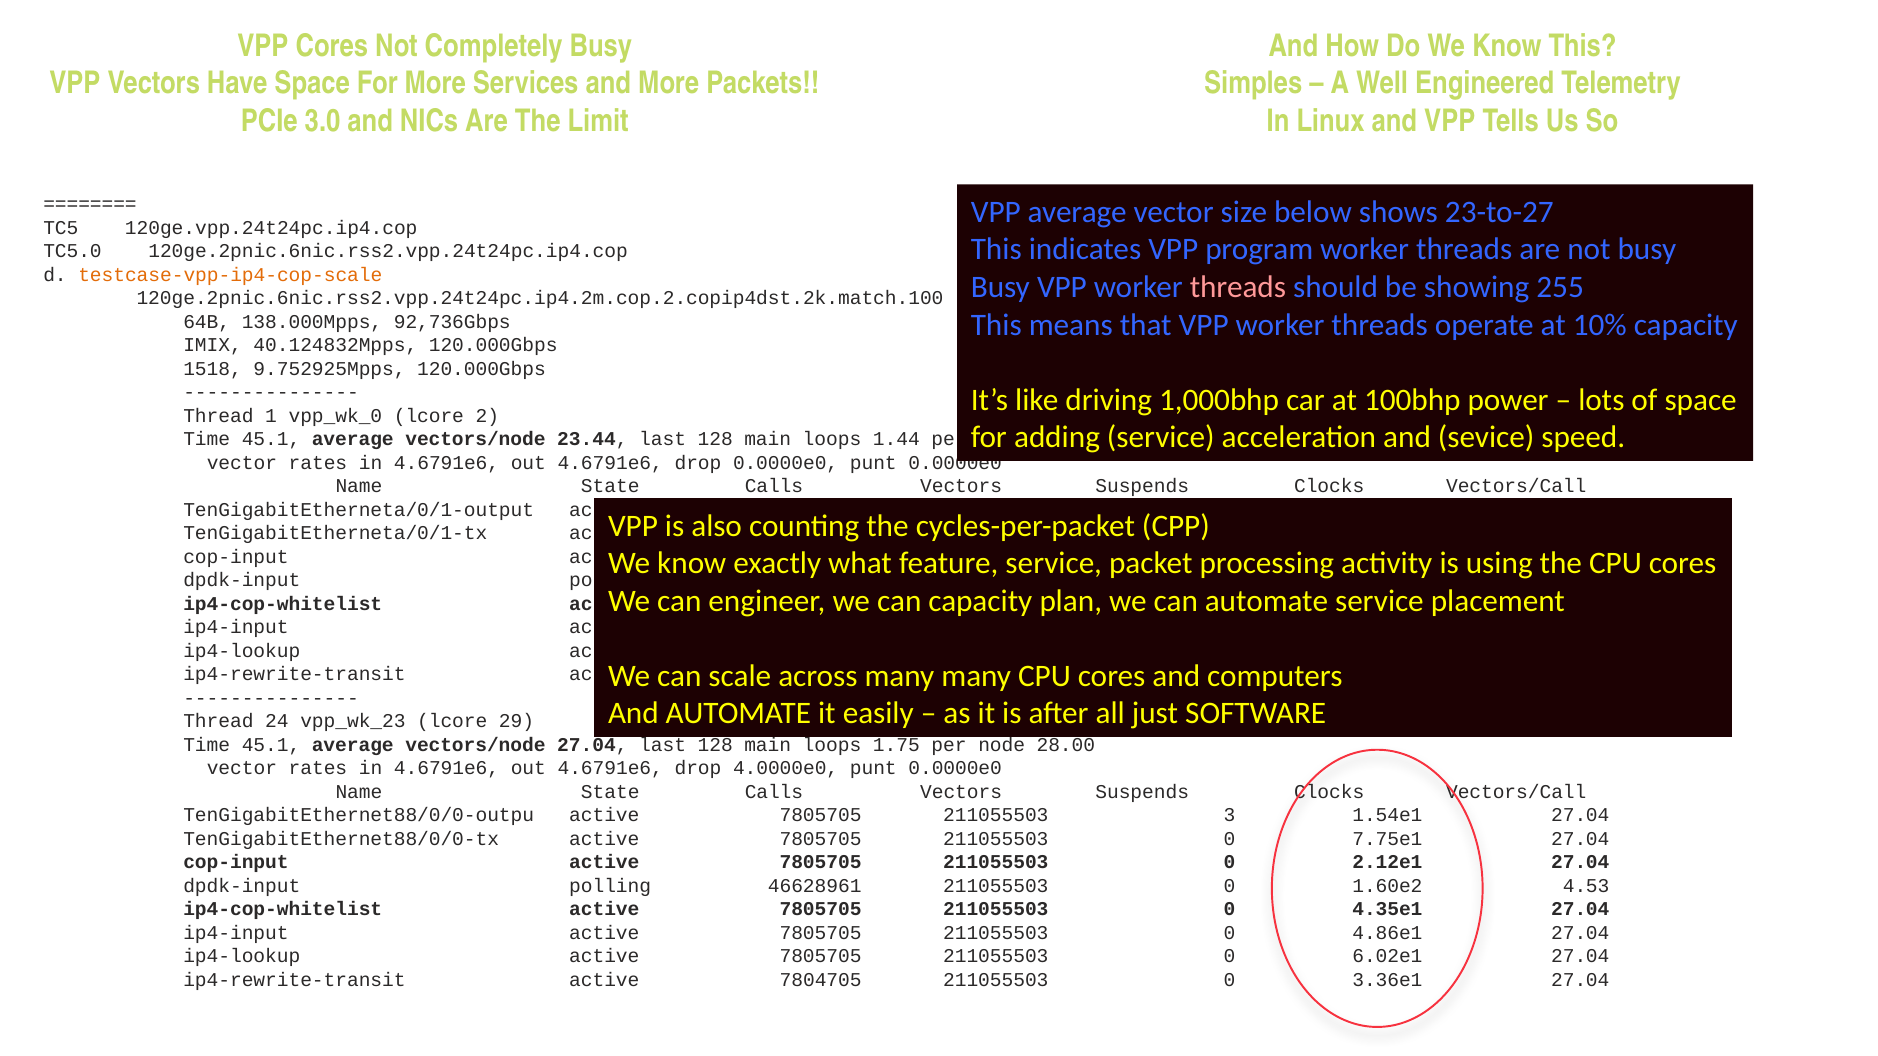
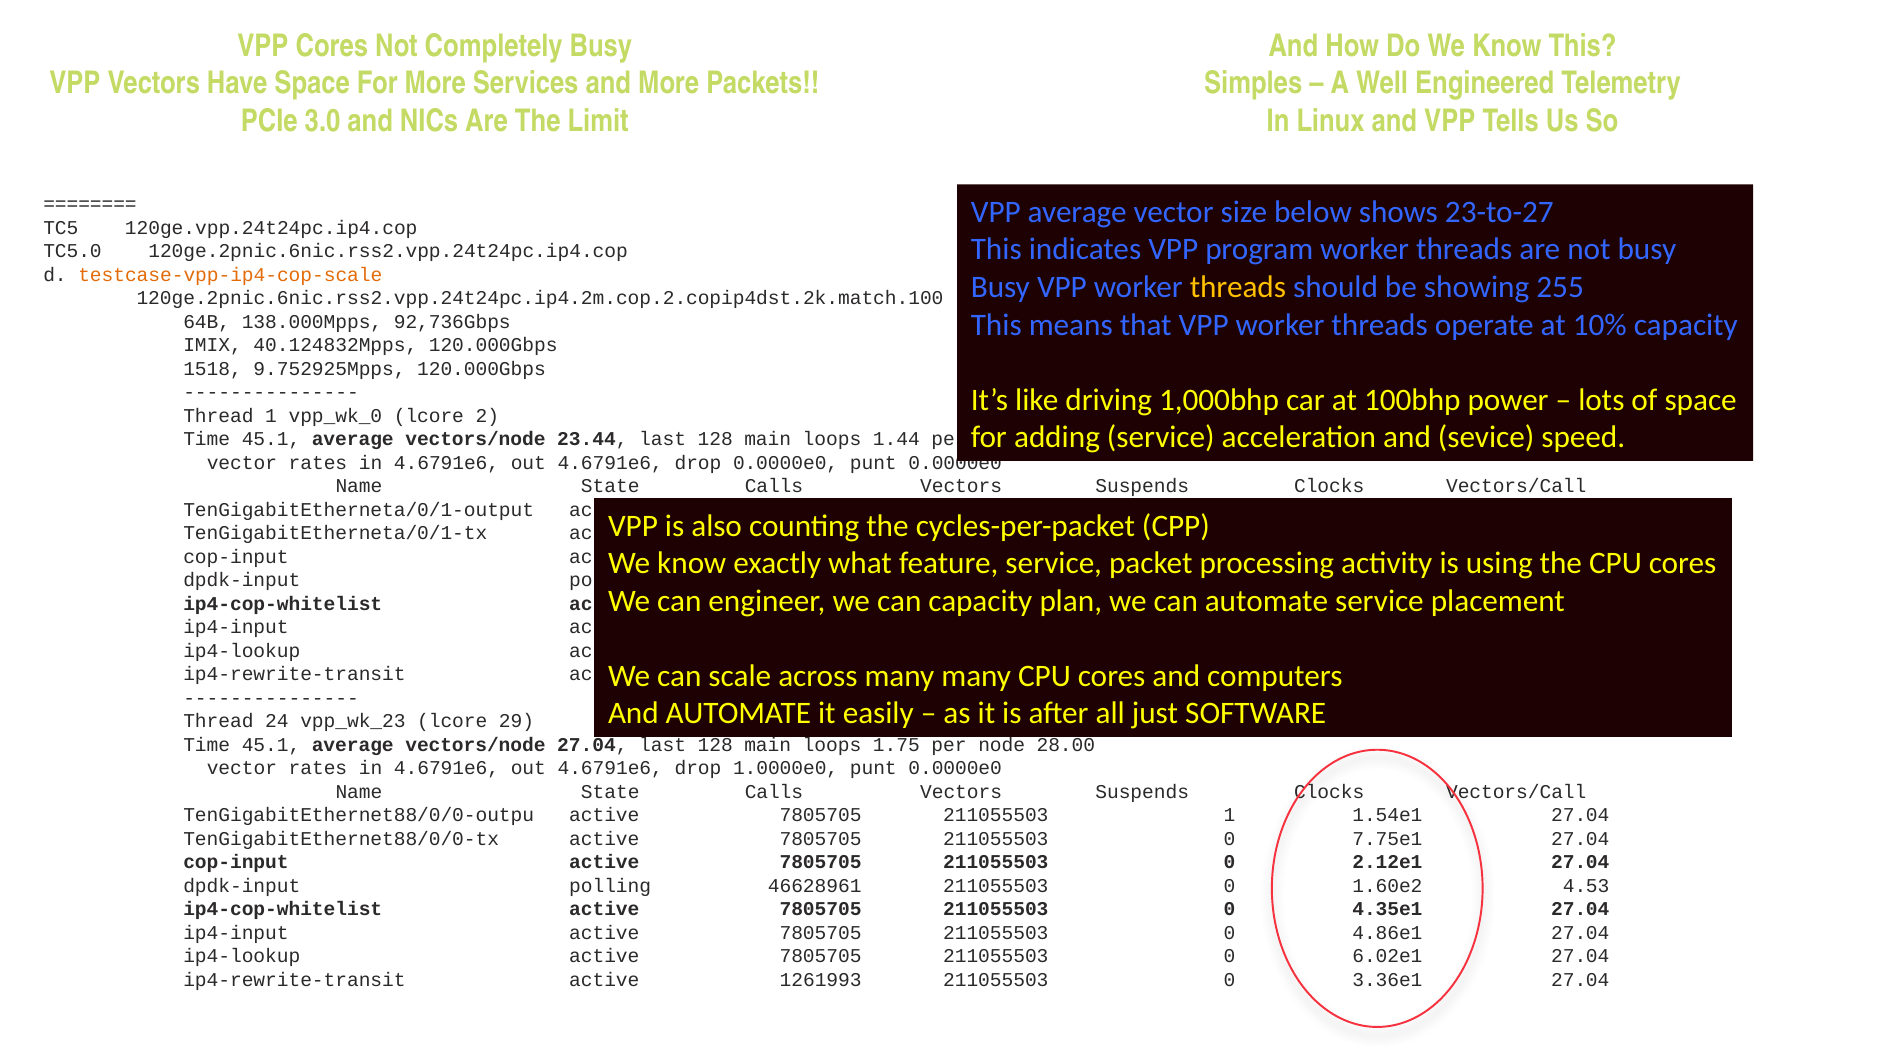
threads at (1238, 287) colour: pink -> yellow
4.0000e0: 4.0000e0 -> 1.0000e0
211055503 3: 3 -> 1
7804705: 7804705 -> 1261993
